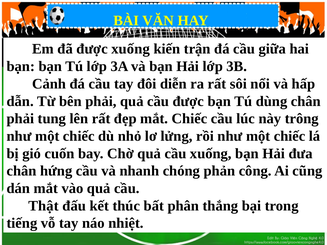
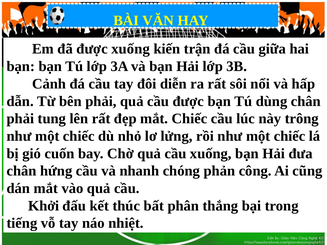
Thật: Thật -> Khởi
